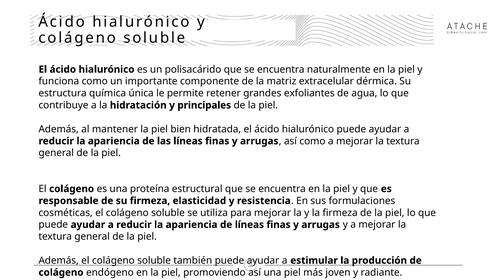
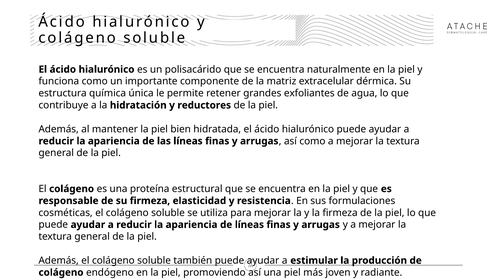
principales: principales -> reductores
